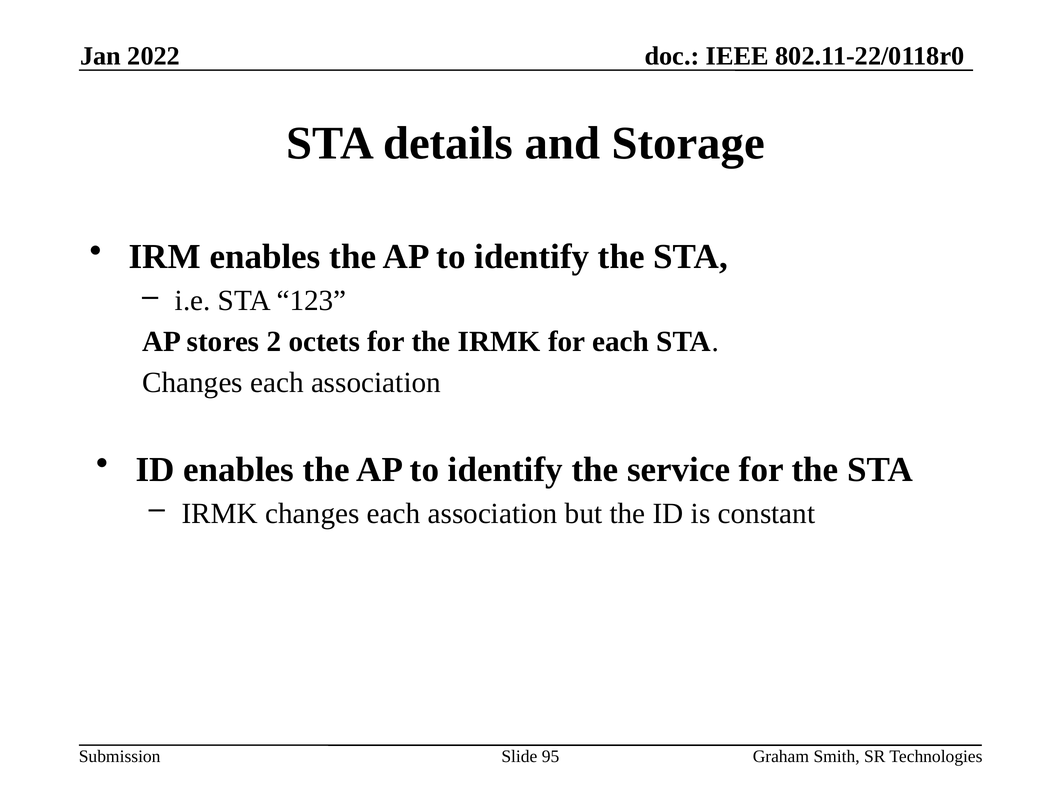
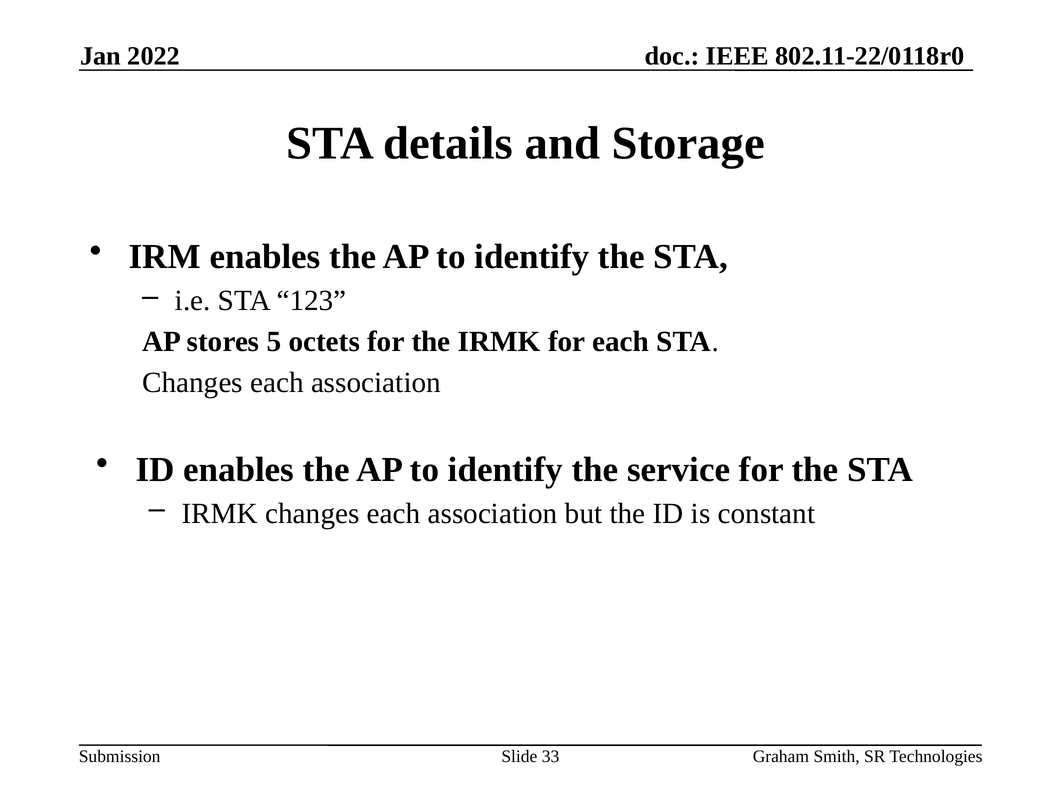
2: 2 -> 5
95: 95 -> 33
